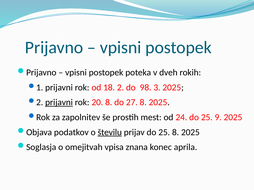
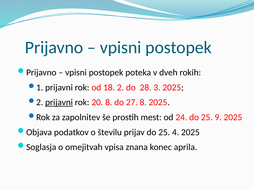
98: 98 -> 28
številu underline: present -> none
25 8: 8 -> 4
